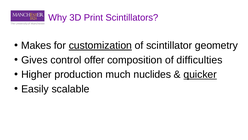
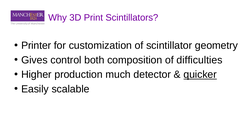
Makes: Makes -> Printer
customization underline: present -> none
offer: offer -> both
nuclides: nuclides -> detector
